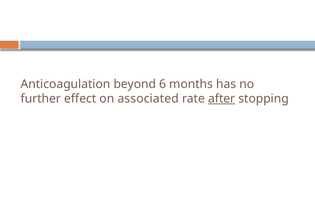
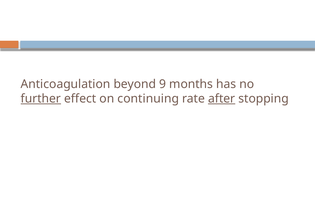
6: 6 -> 9
further underline: none -> present
associated: associated -> continuing
